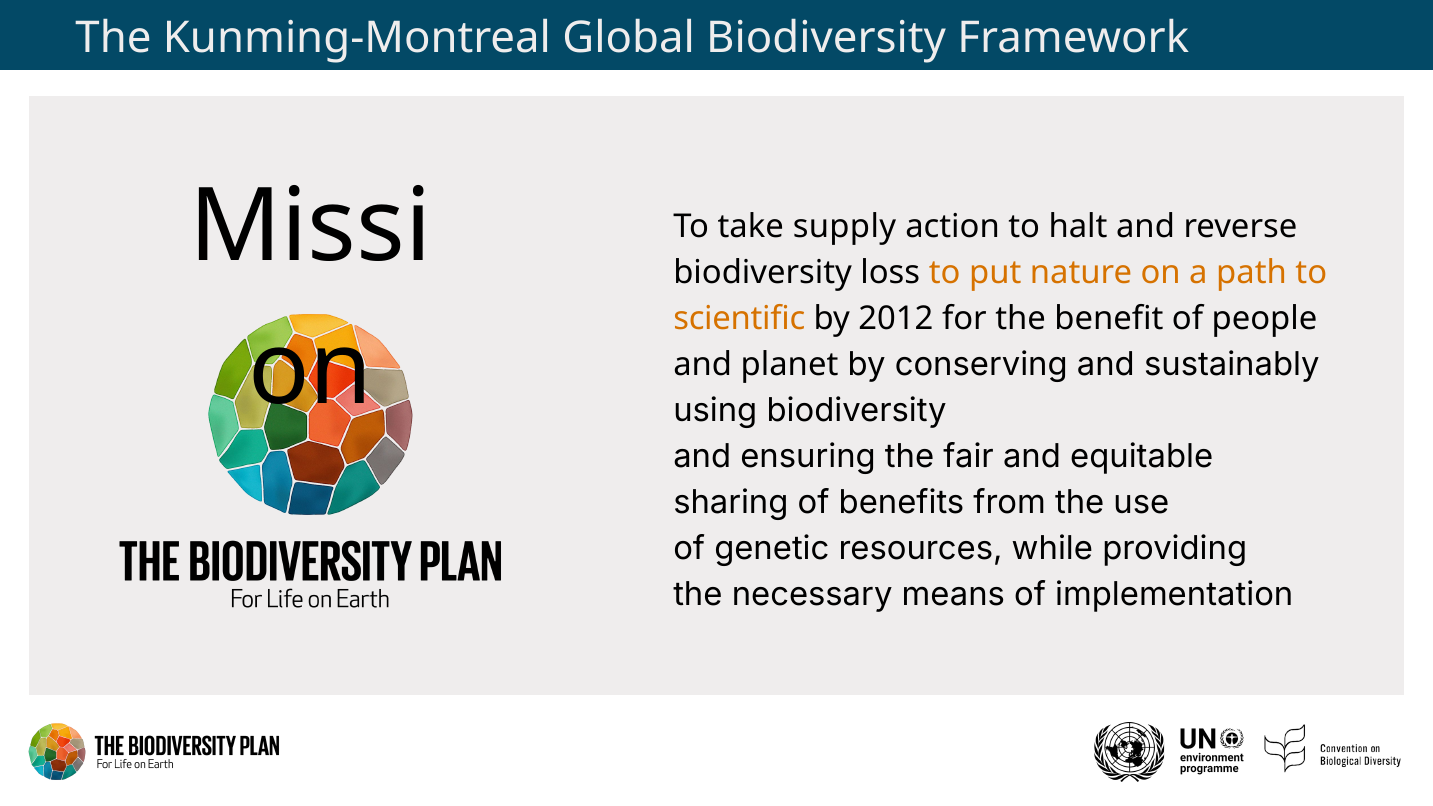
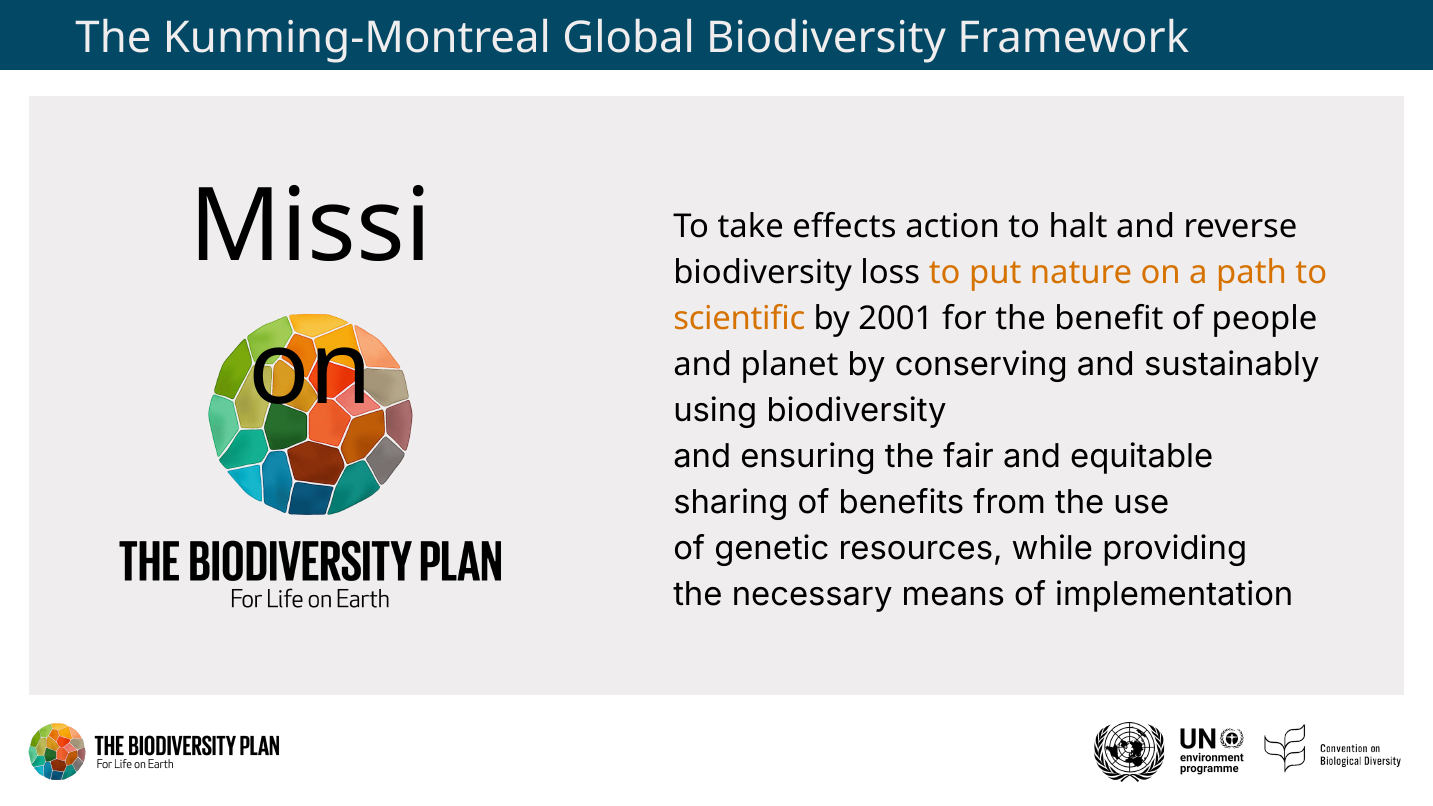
supply: supply -> effects
2012: 2012 -> 2001
